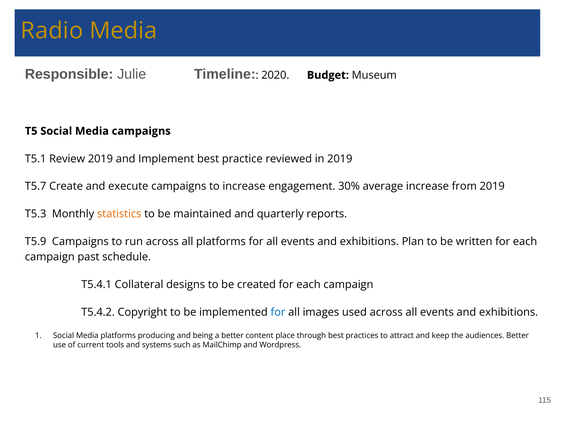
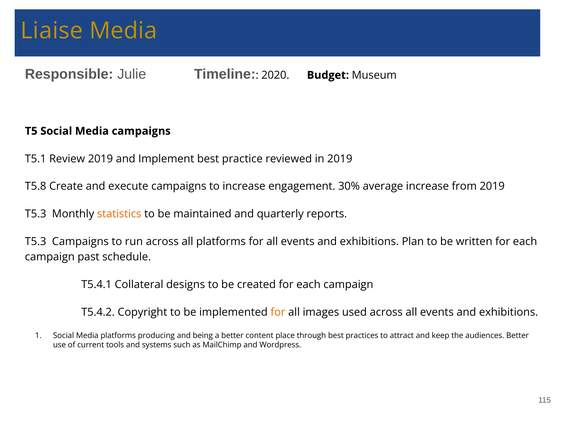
Radio: Radio -> Liaise
T5.7: T5.7 -> T5.8
T5.9 at (36, 242): T5.9 -> T5.3
for at (278, 312) colour: blue -> orange
